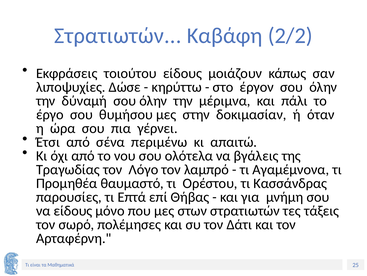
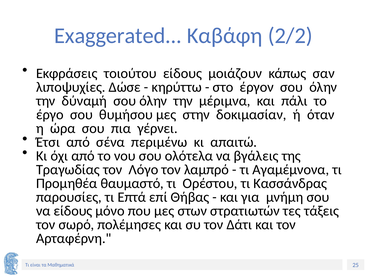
Στρατιωτών at (118, 36): Στρατιωτών -> Exaggerated
